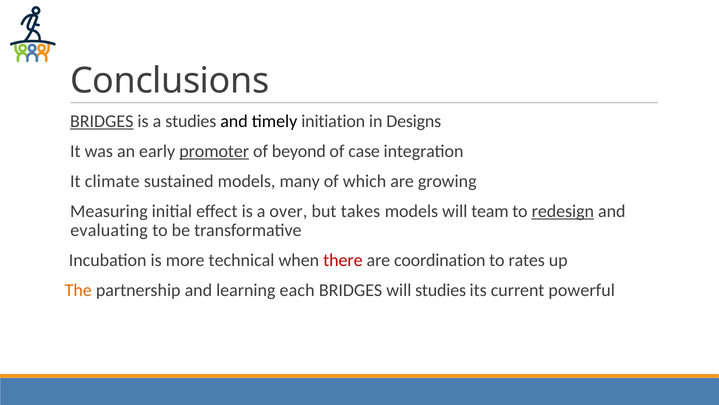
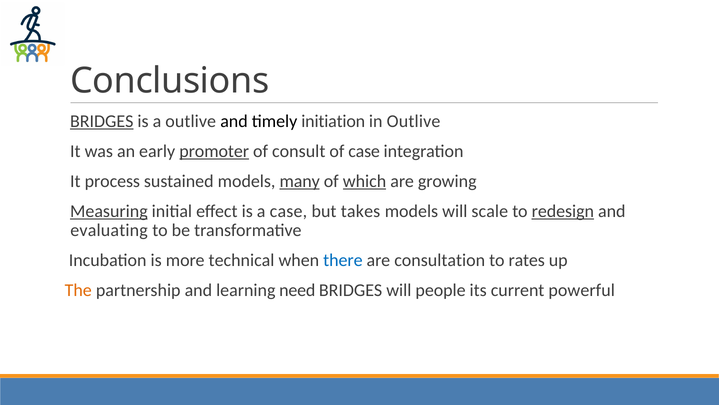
a studies: studies -> outlive
in Designs: Designs -> Outlive
beyond: beyond -> consult
climate: climate -> process
many underline: none -> present
which underline: none -> present
Measuring underline: none -> present
a over: over -> case
team: team -> scale
there colour: red -> blue
coordination: coordination -> consultation
each: each -> need
will studies: studies -> people
